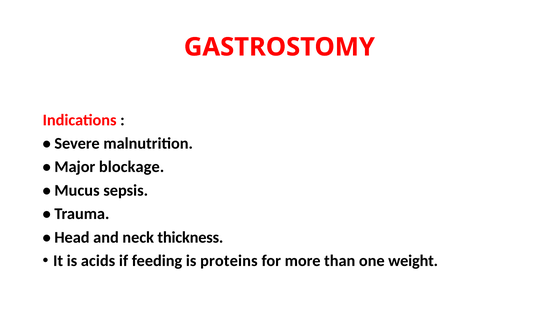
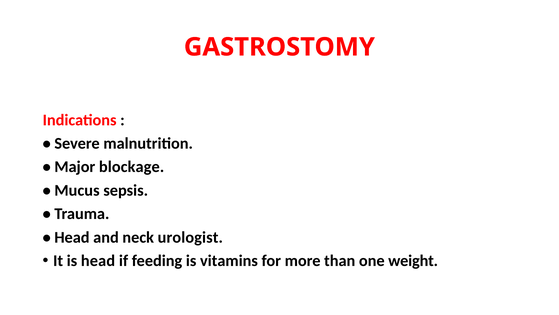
thickness: thickness -> urologist
is acids: acids -> head
proteins: proteins -> vitamins
